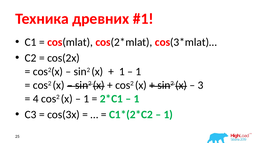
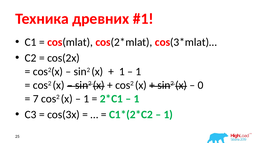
3: 3 -> 0
4: 4 -> 7
